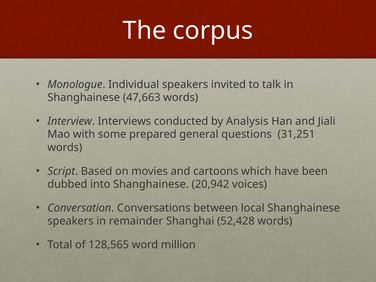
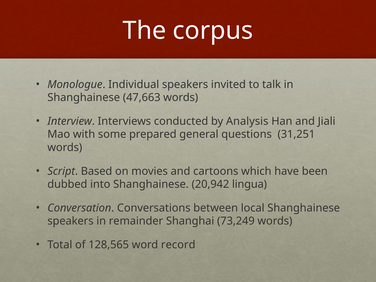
voices: voices -> lingua
52,428: 52,428 -> 73,249
million: million -> record
